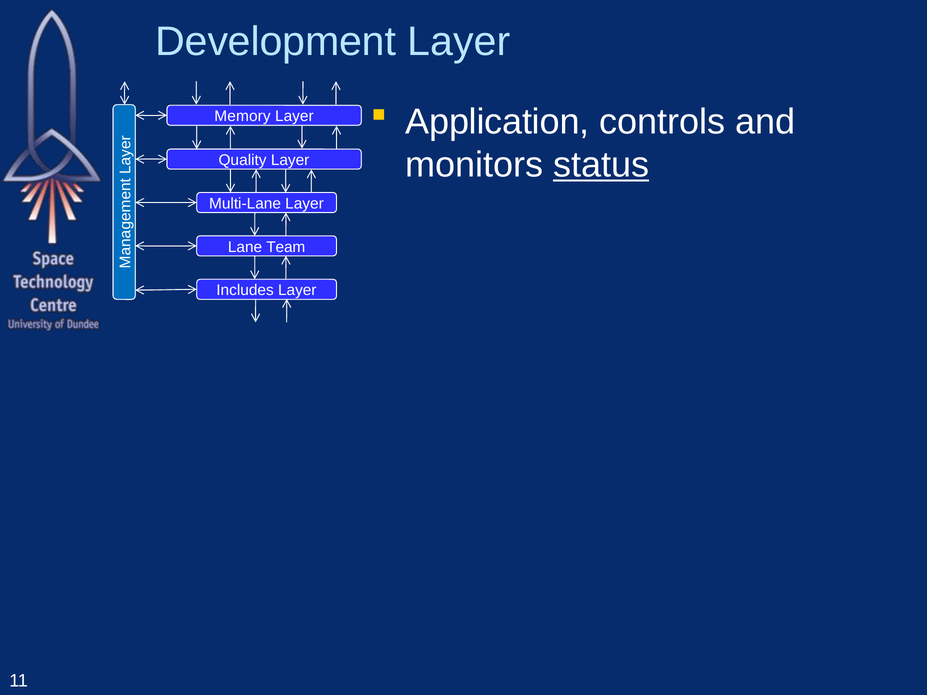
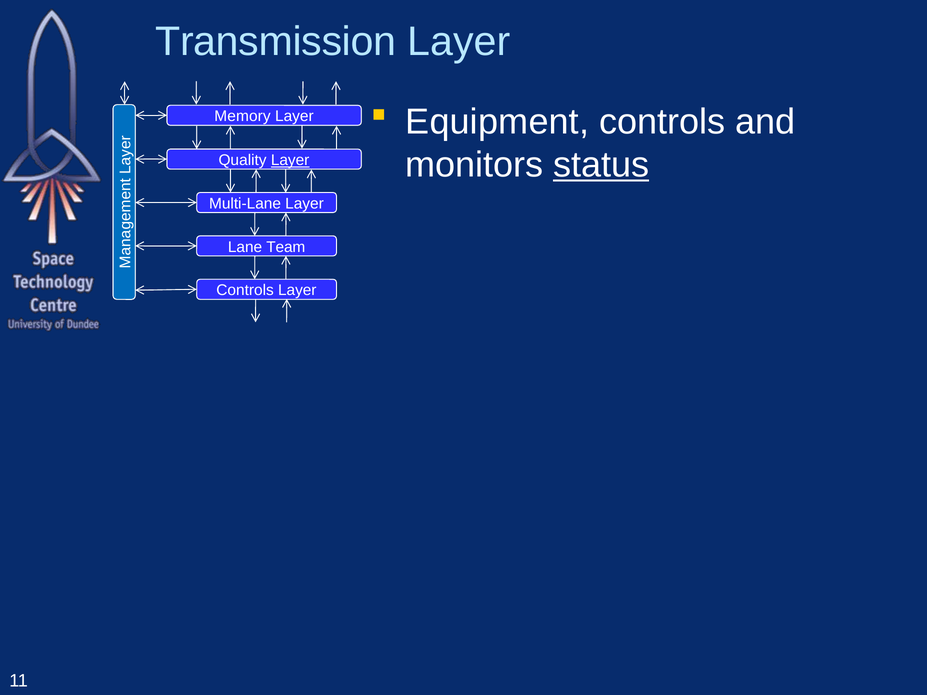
Development: Development -> Transmission
Application: Application -> Equipment
Layer at (290, 160) underline: none -> present
Includes at (245, 290): Includes -> Controls
